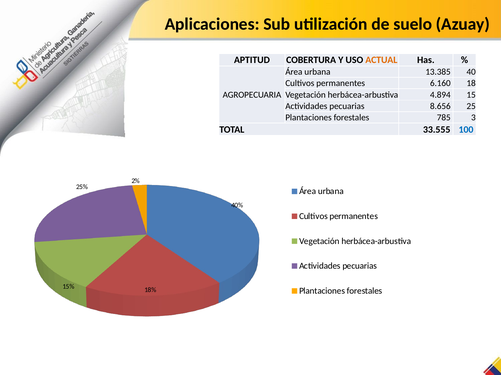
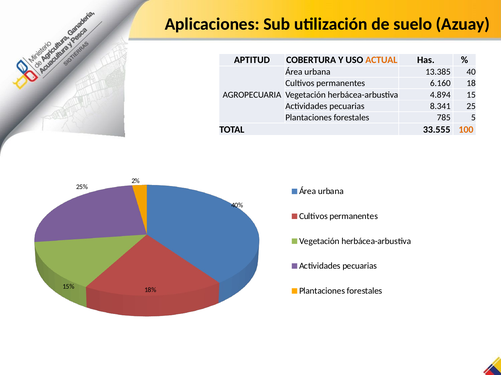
8.656: 8.656 -> 8.341
3: 3 -> 5
100 colour: blue -> orange
